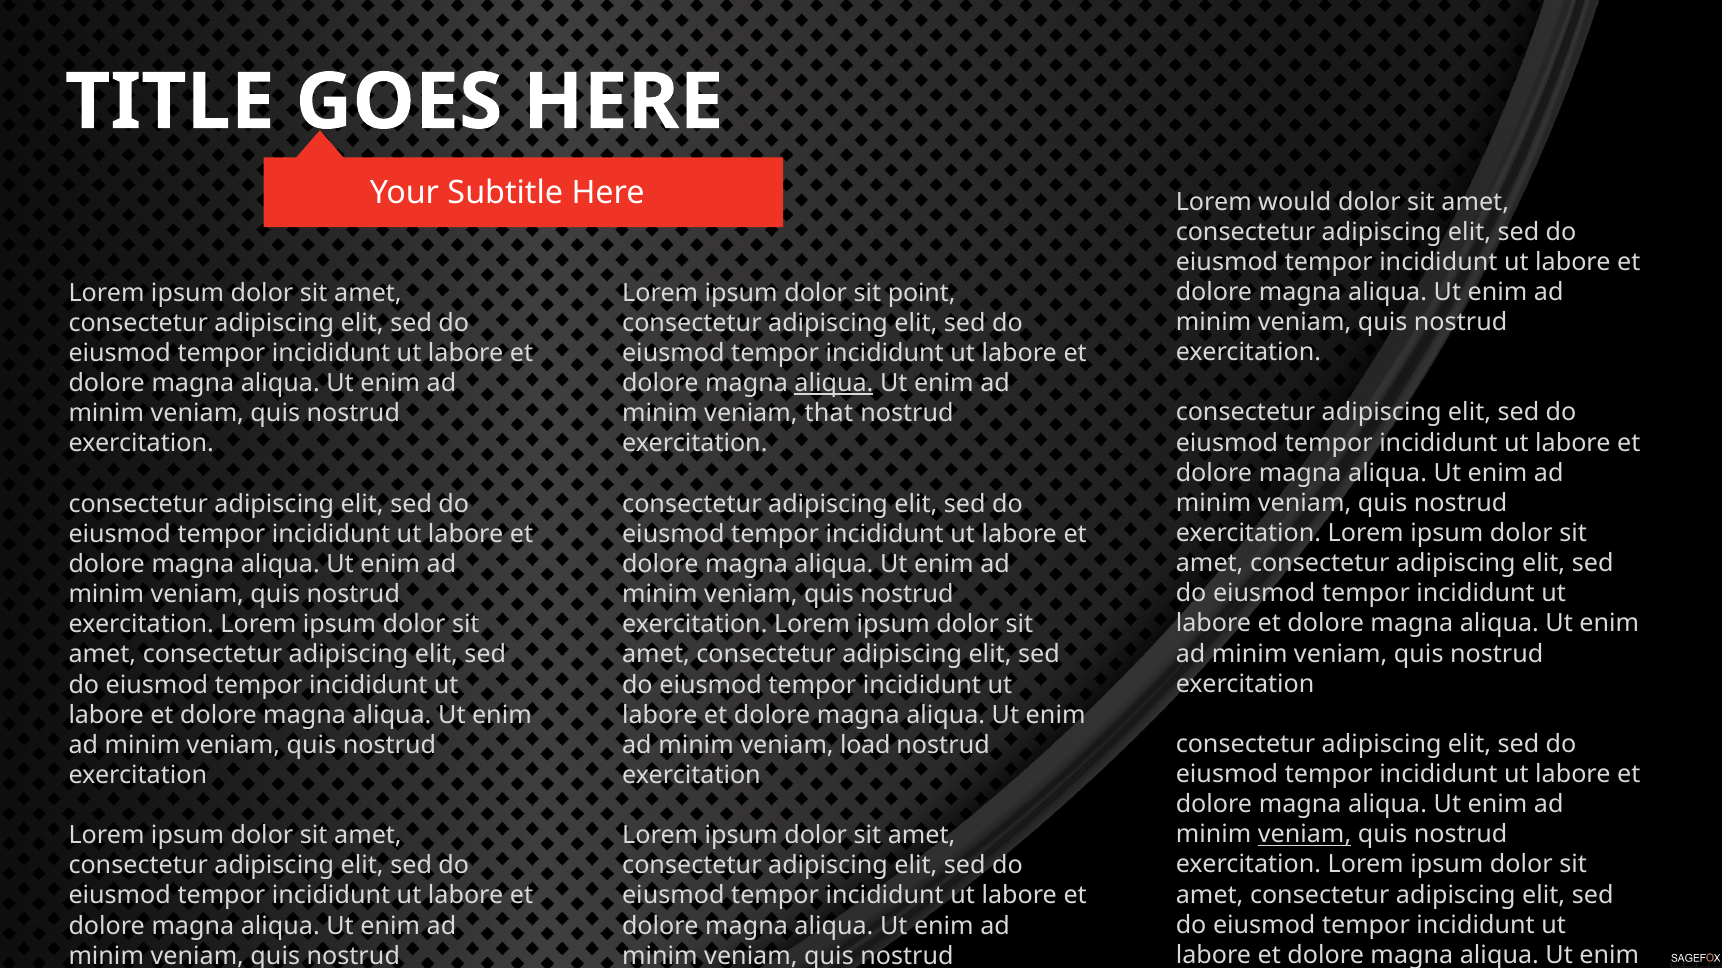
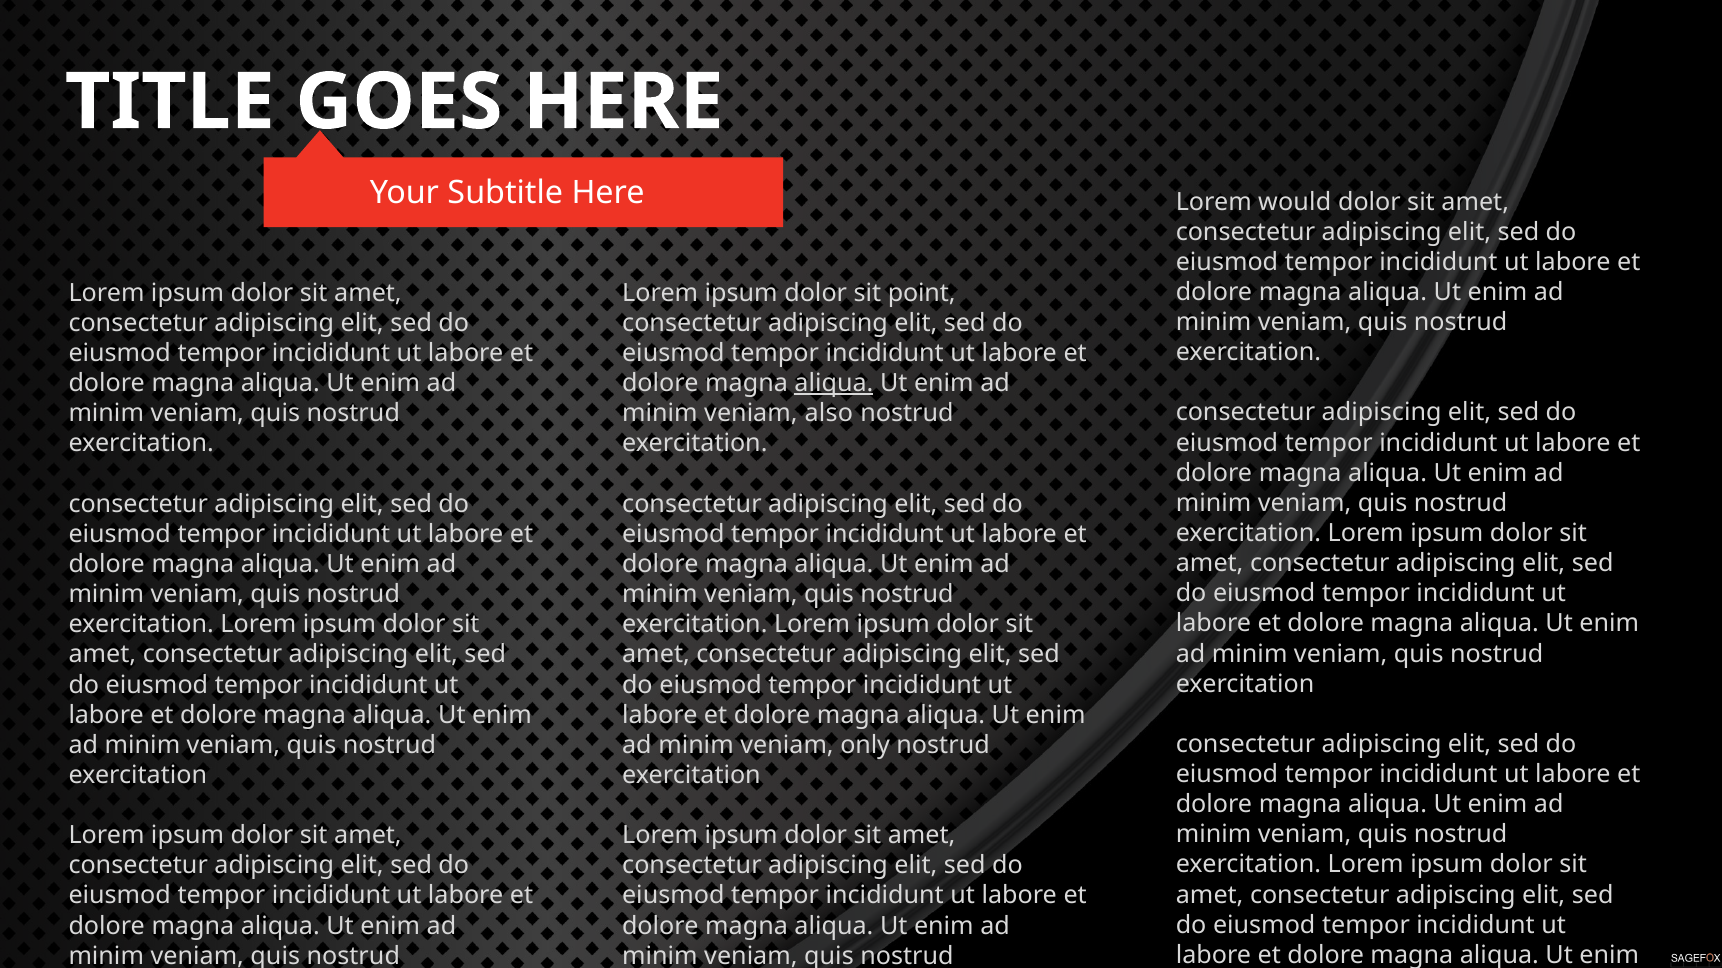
that: that -> also
load: load -> only
veniam at (1305, 835) underline: present -> none
